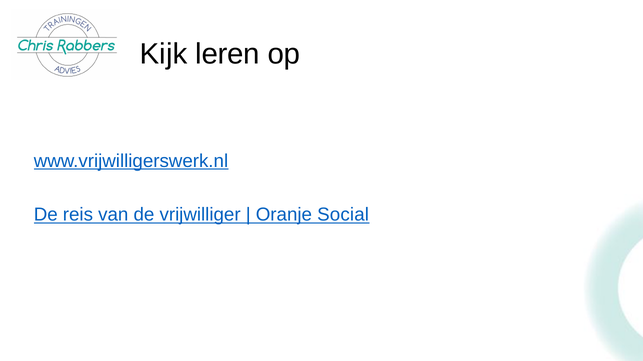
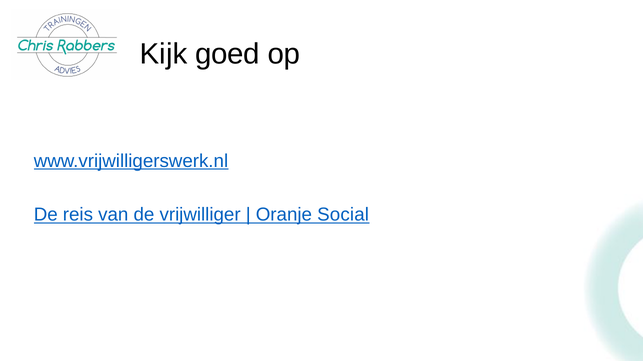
leren: leren -> goed
